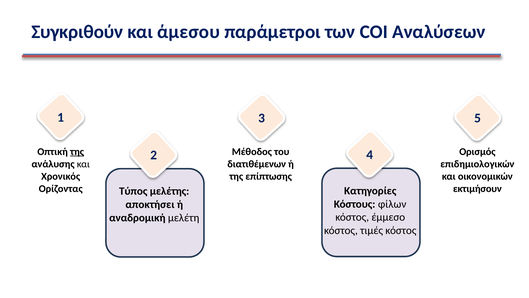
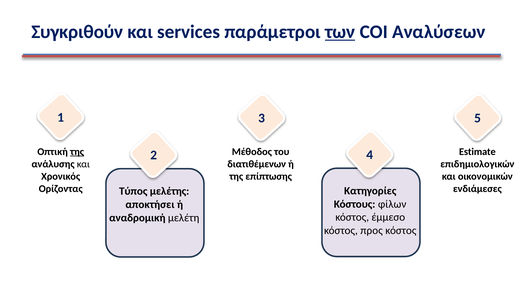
άμεσου: άμεσου -> services
των underline: none -> present
Ορισμός: Ορισμός -> Estimate
εκτιμήσουν: εκτιμήσουν -> ενδιάμεσες
τιμές: τιμές -> προς
